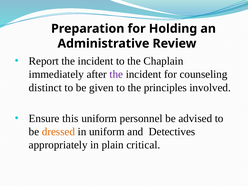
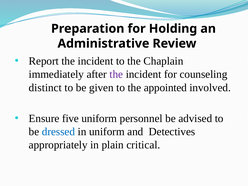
principles: principles -> appointed
this: this -> five
dressed colour: orange -> blue
